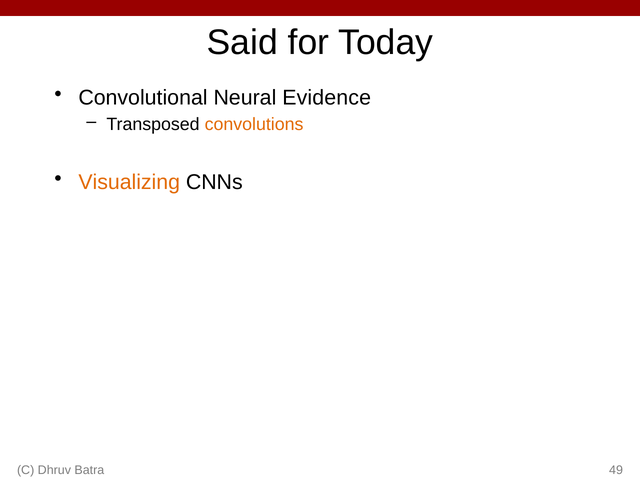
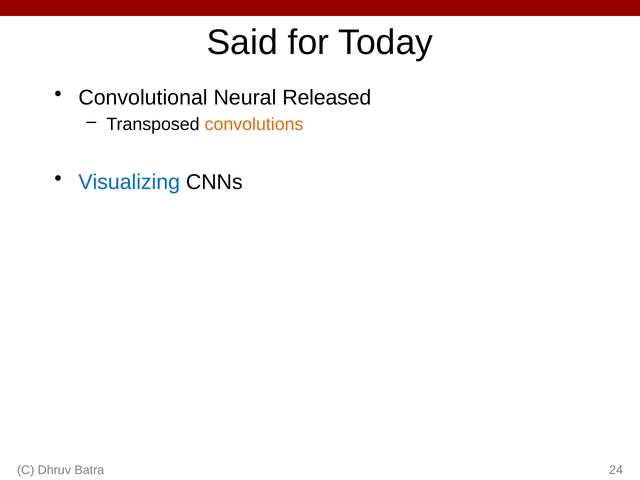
Evidence: Evidence -> Released
Visualizing colour: orange -> blue
49: 49 -> 24
